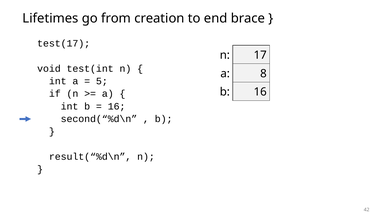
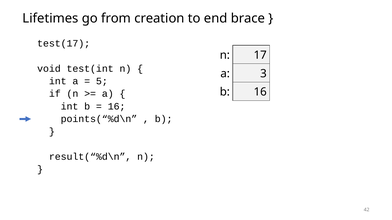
8: 8 -> 3
second(“%d\n: second(“%d\n -> points(“%d\n
